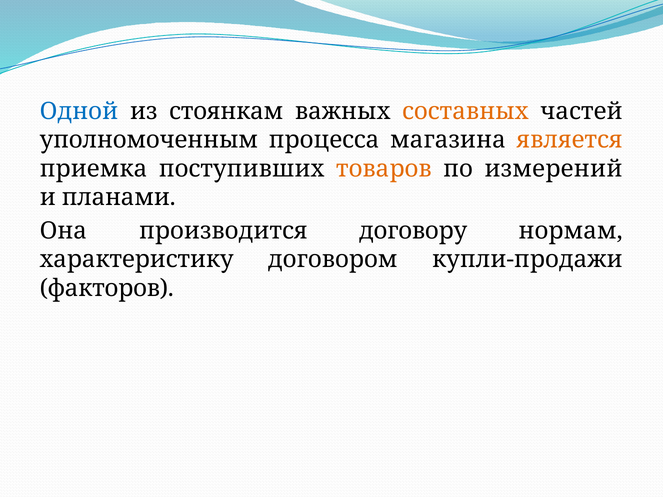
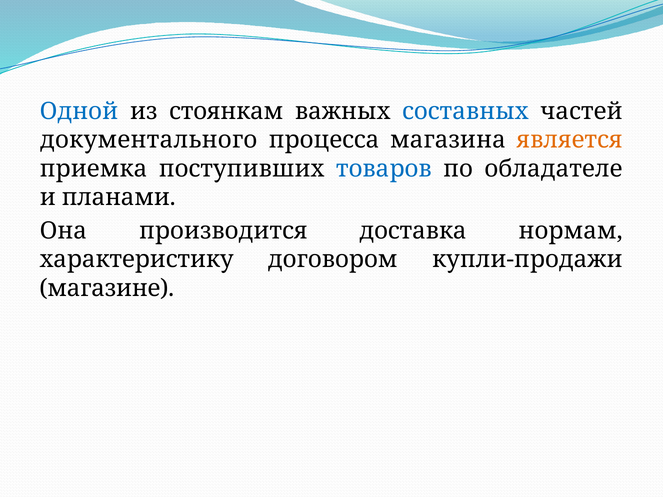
составных colour: orange -> blue
уполномоченным: уполномоченным -> документального
товаров colour: orange -> blue
измерений: измерений -> обладателе
договору: договору -> доставка
факторов: факторов -> магазине
